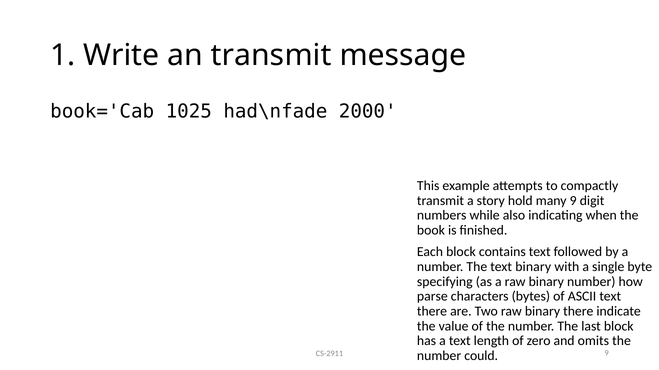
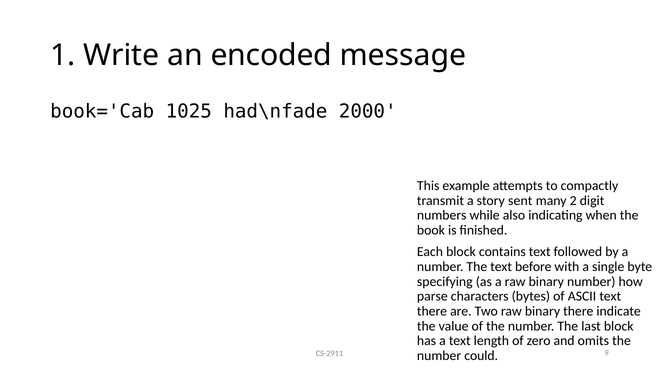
an transmit: transmit -> encoded
hold: hold -> sent
many 9: 9 -> 2
text binary: binary -> before
